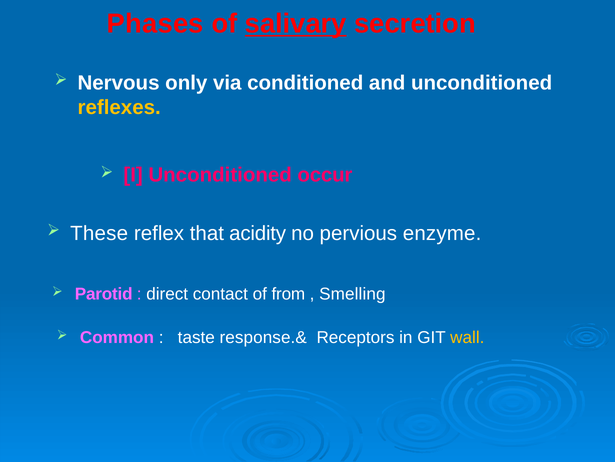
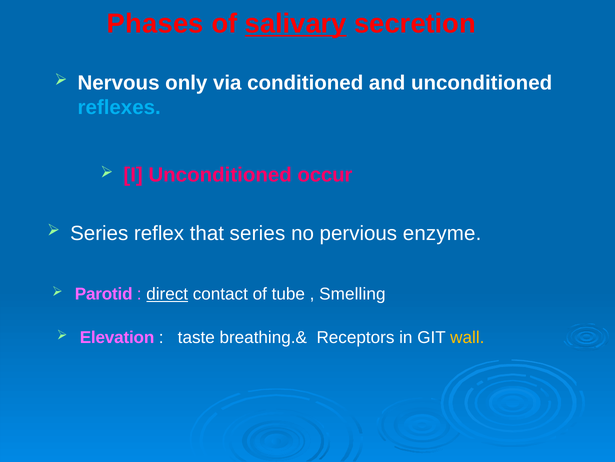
reflexes colour: yellow -> light blue
These at (99, 233): These -> Series
that acidity: acidity -> series
direct underline: none -> present
from: from -> tube
Common: Common -> Elevation
response.&: response.& -> breathing.&
